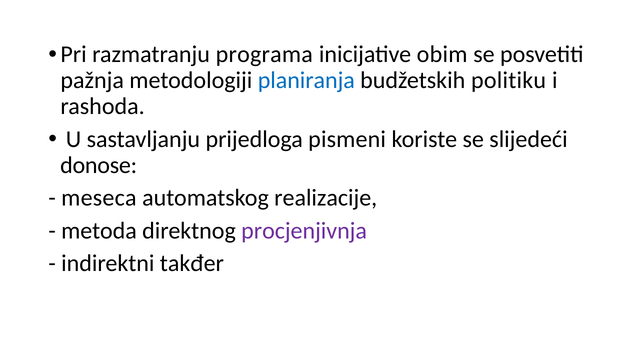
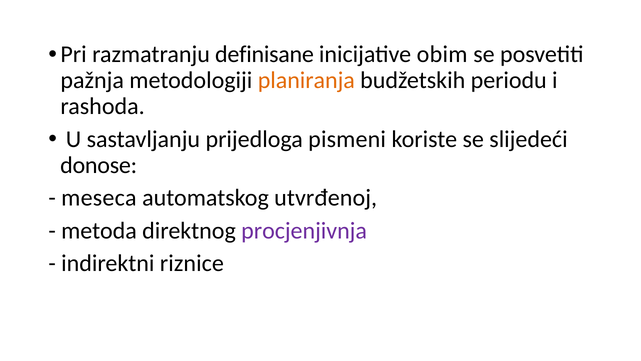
programa: programa -> definisane
planiranja colour: blue -> orange
politiku: politiku -> periodu
realizacije: realizacije -> utvrđenoj
takđer: takđer -> riznice
